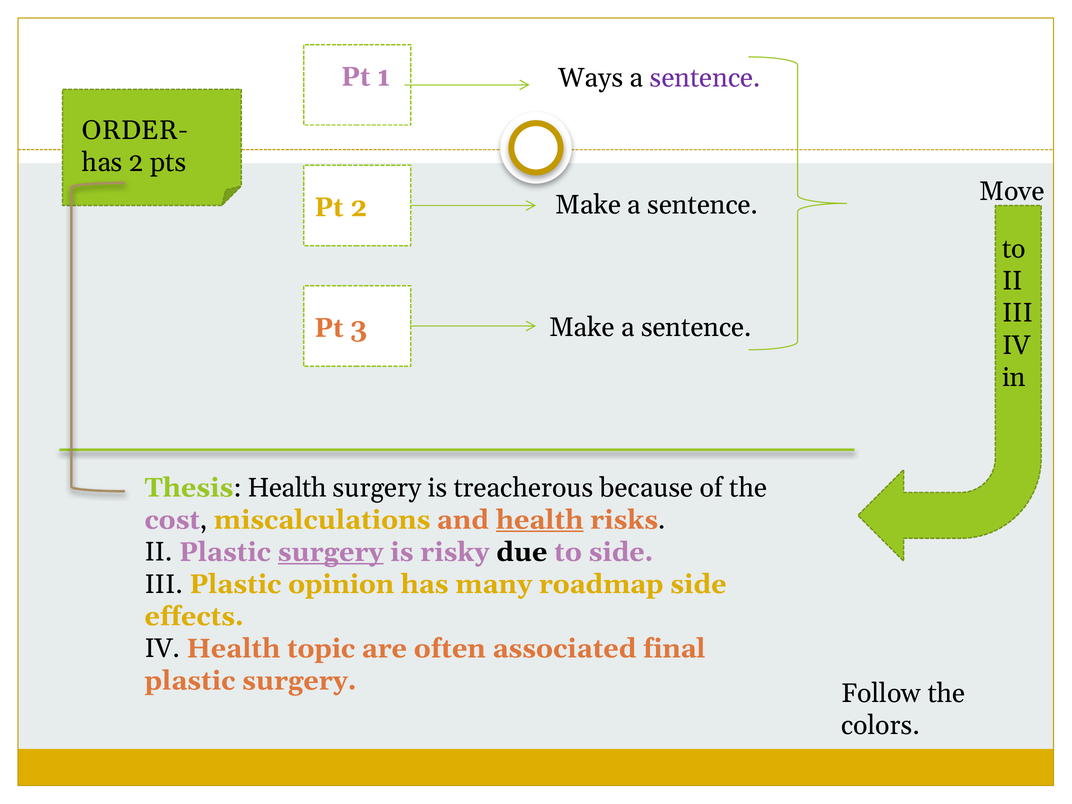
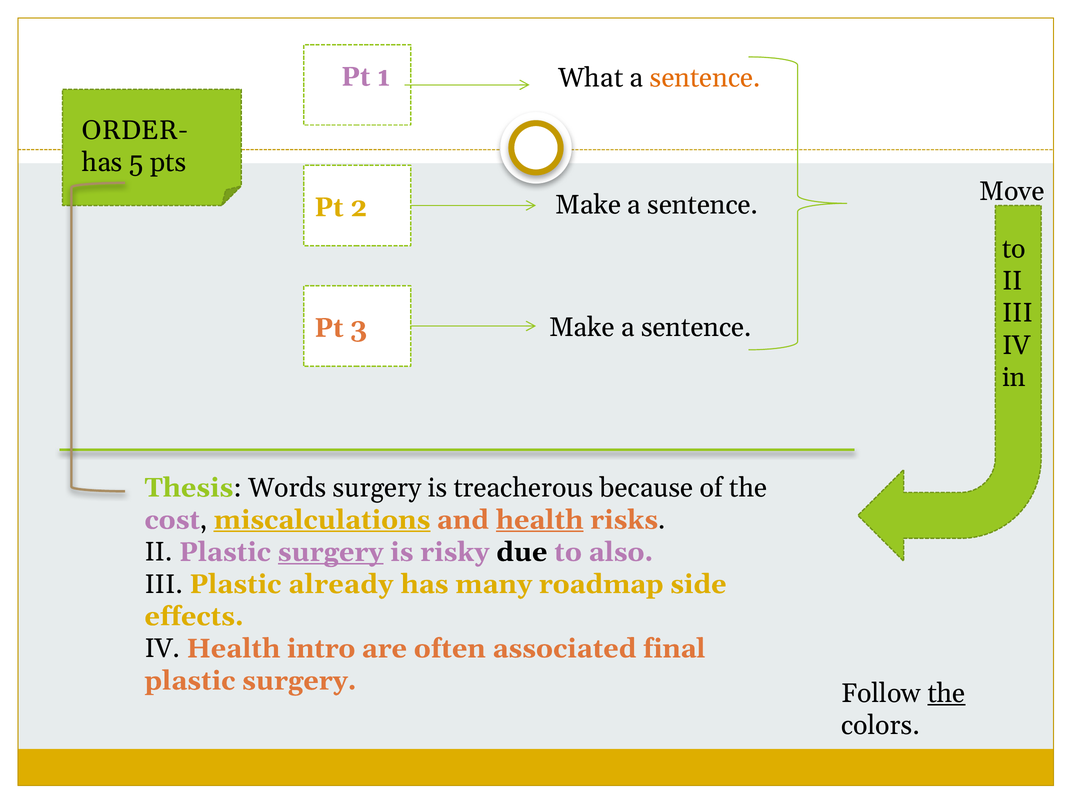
Ways: Ways -> What
sentence at (705, 78) colour: purple -> orange
2 at (136, 163): 2 -> 5
Thesis Health: Health -> Words
miscalculations underline: none -> present
to side: side -> also
opinion: opinion -> already
topic: topic -> intro
the at (947, 693) underline: none -> present
